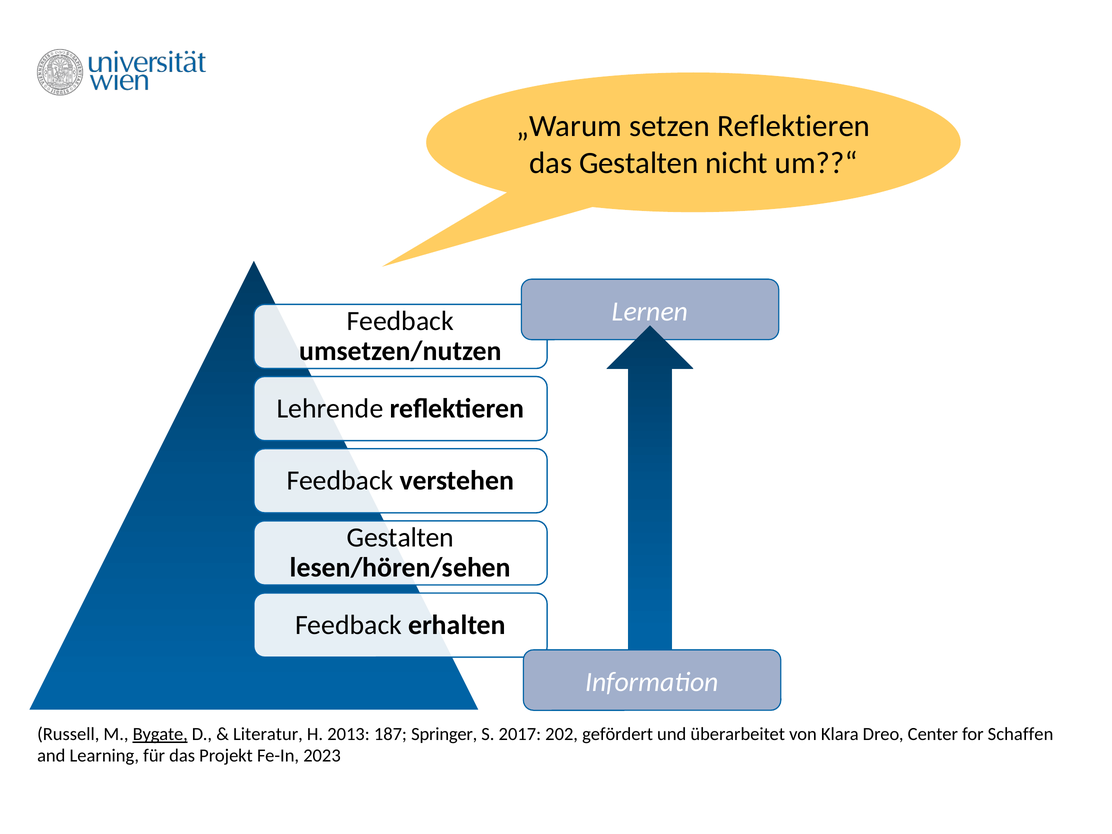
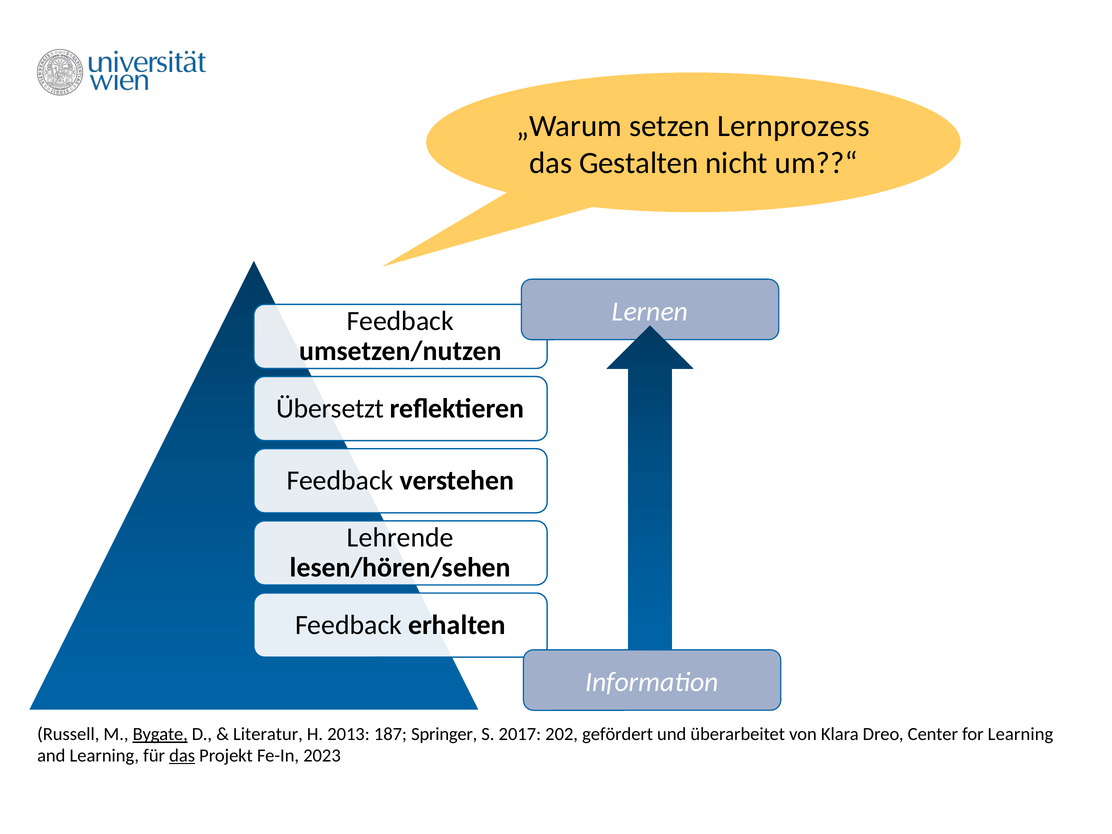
setzen Reflektieren: Reflektieren -> Lernprozess
Lehrende: Lehrende -> Übersetzt
Gestalten at (400, 538): Gestalten -> Lehrende
for Schaffen: Schaffen -> Learning
das at (182, 755) underline: none -> present
